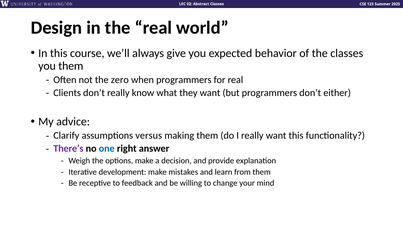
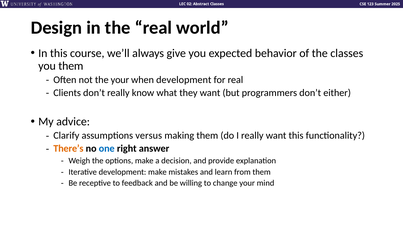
the zero: zero -> your
when programmers: programmers -> development
There’s colour: purple -> orange
